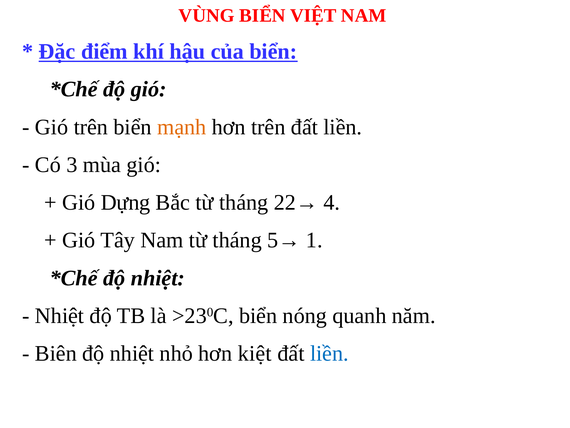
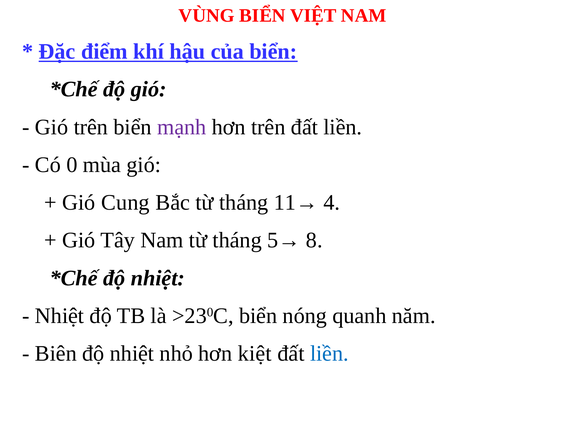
mạnh colour: orange -> purple
3: 3 -> 0
Dựng: Dựng -> Cung
22→: 22→ -> 11→
1: 1 -> 8
